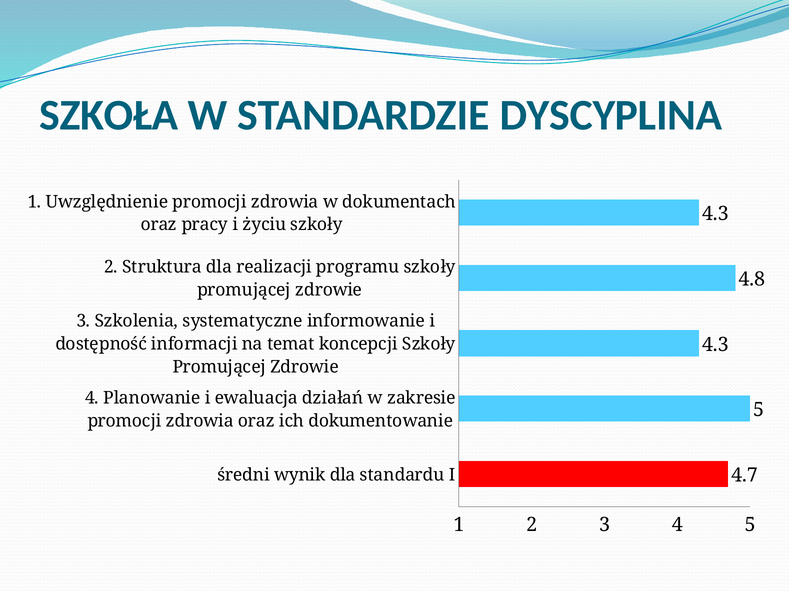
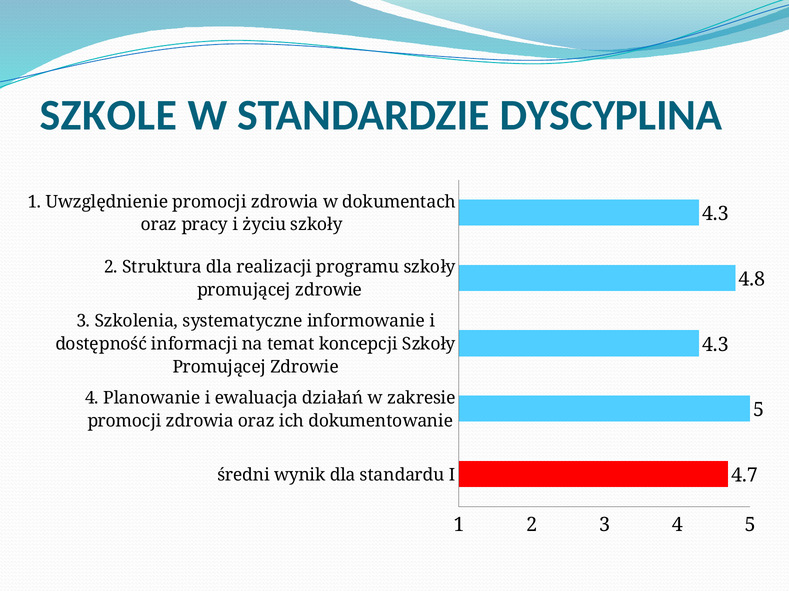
SZKOŁA: SZKOŁA -> SZKOLE
